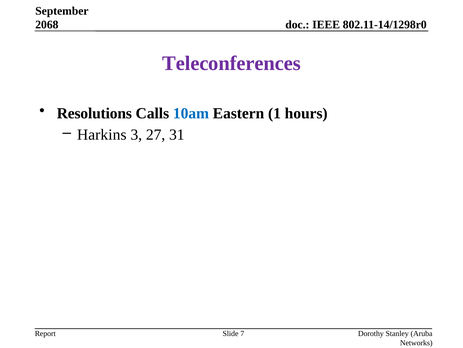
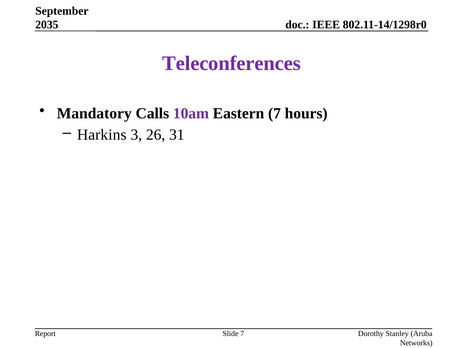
2068: 2068 -> 2035
Resolutions: Resolutions -> Mandatory
10am colour: blue -> purple
Eastern 1: 1 -> 7
27: 27 -> 26
